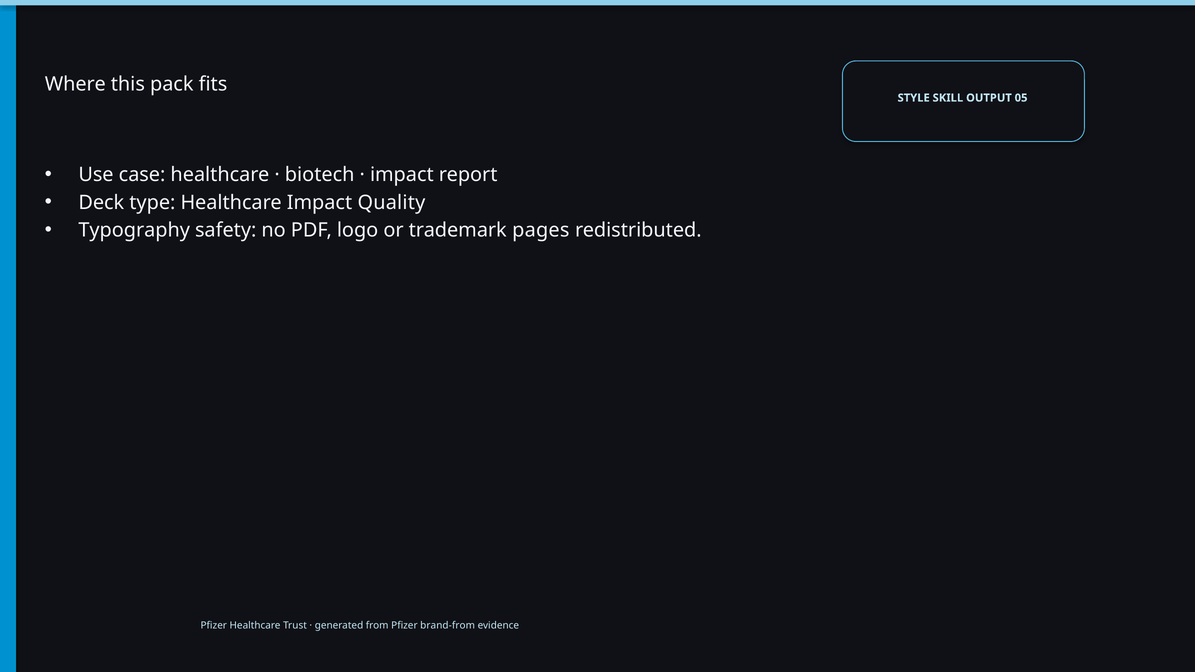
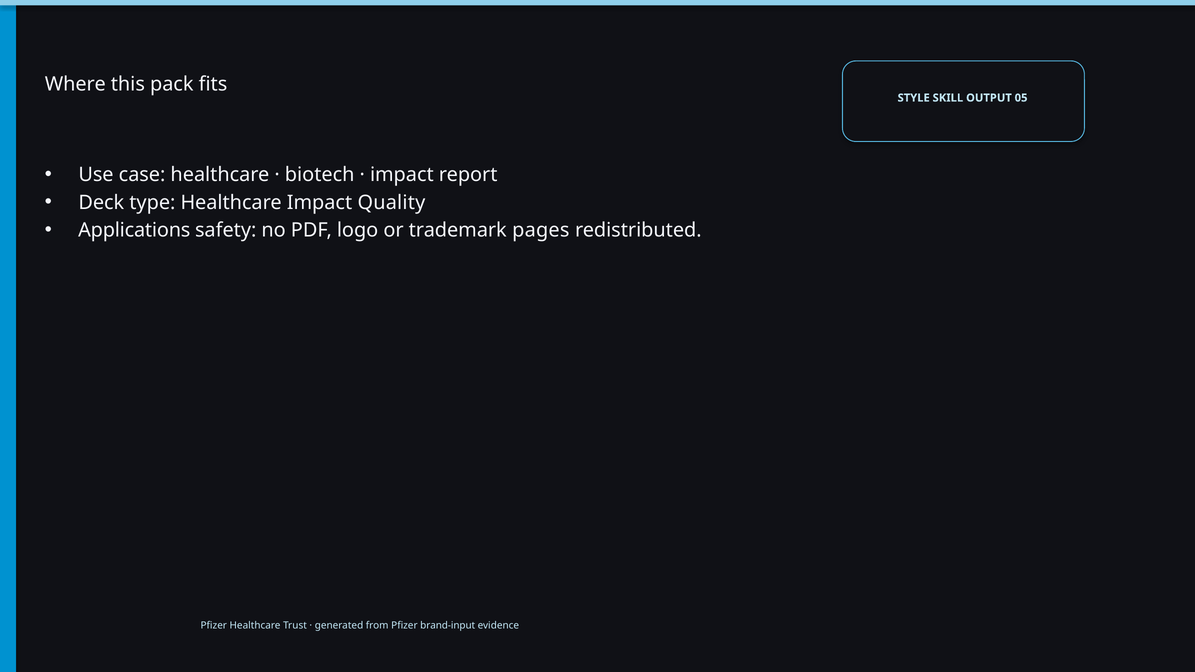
Typography: Typography -> Applications
brand-from: brand-from -> brand-input
